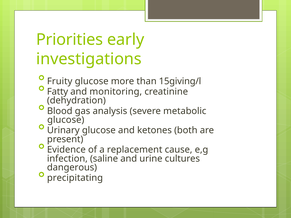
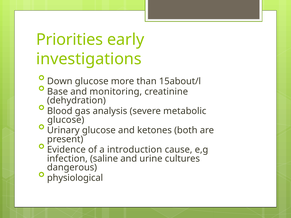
Fruity: Fruity -> Down
15giving/l: 15giving/l -> 15about/l
Fatty: Fatty -> Base
replacement: replacement -> introduction
precipitating: precipitating -> physiological
